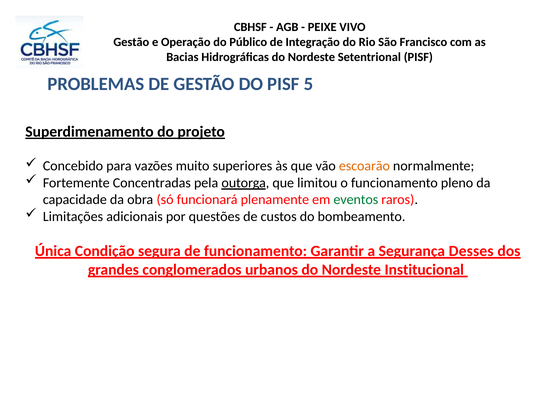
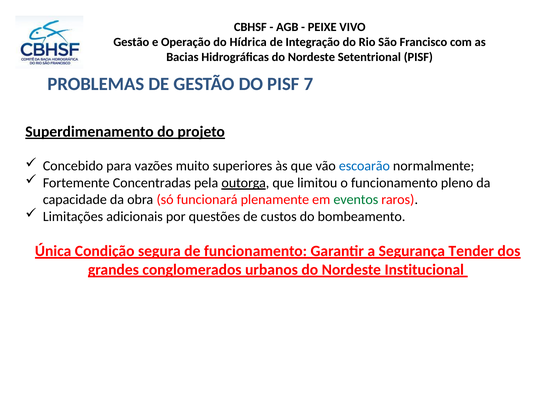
Público: Público -> Hídrica
5: 5 -> 7
escoarão colour: orange -> blue
Desses: Desses -> Tender
